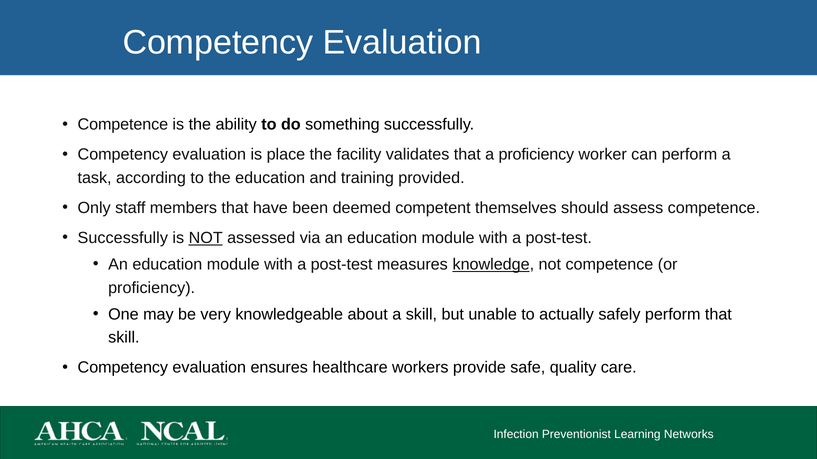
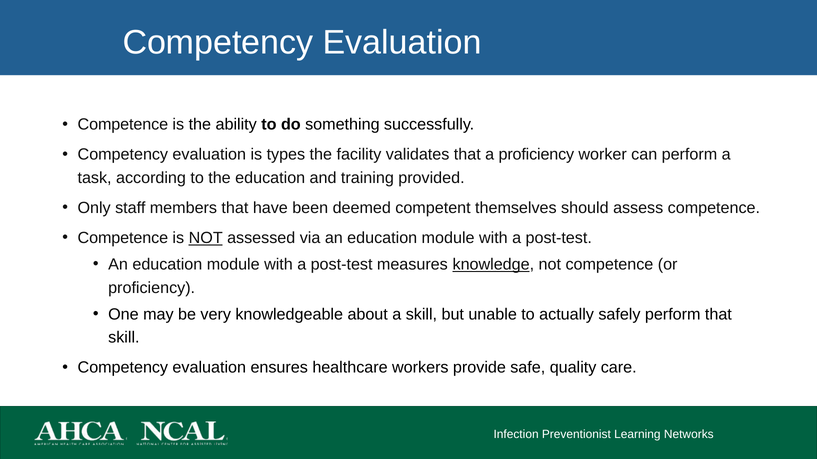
place: place -> types
Successfully at (123, 238): Successfully -> Competence
